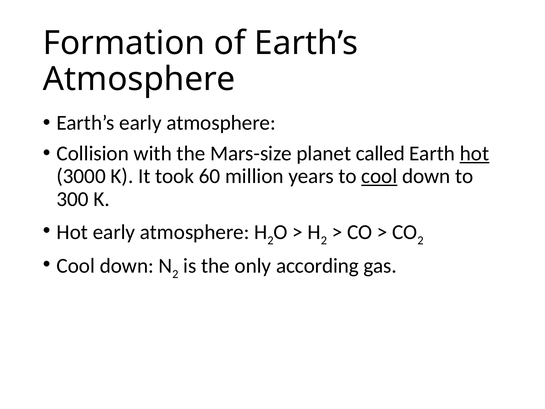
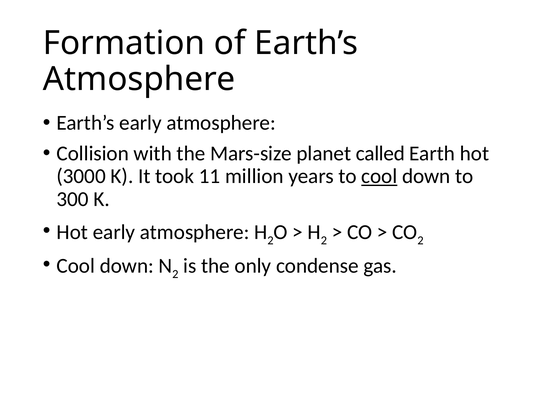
hot at (474, 153) underline: present -> none
60: 60 -> 11
according: according -> condense
